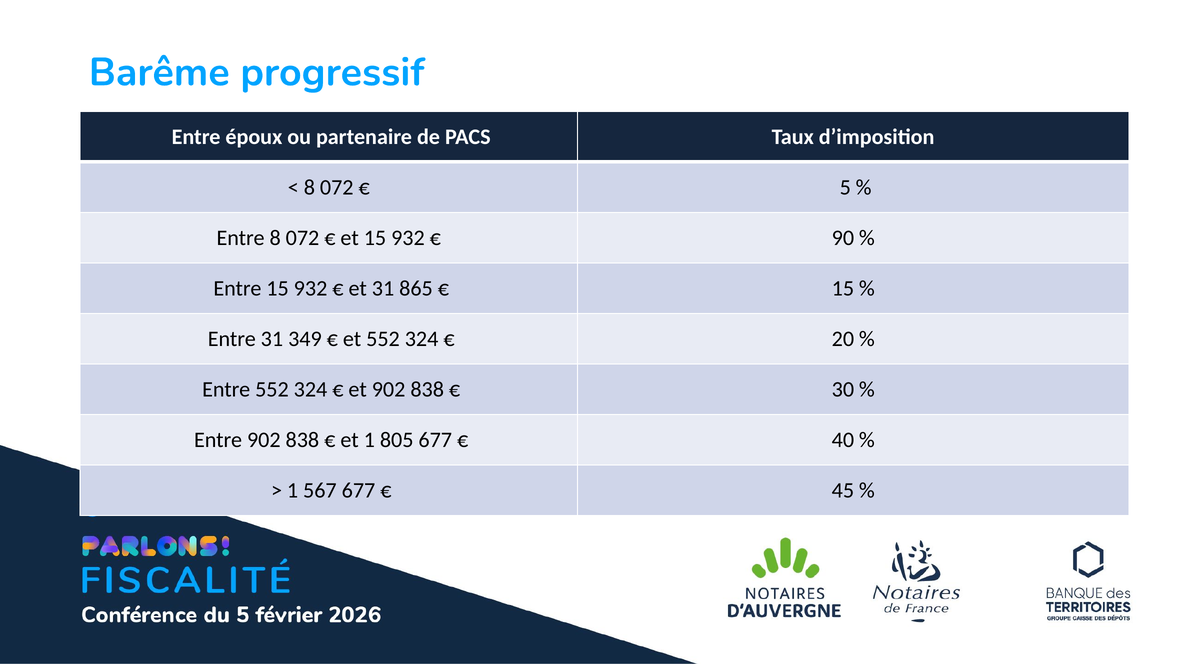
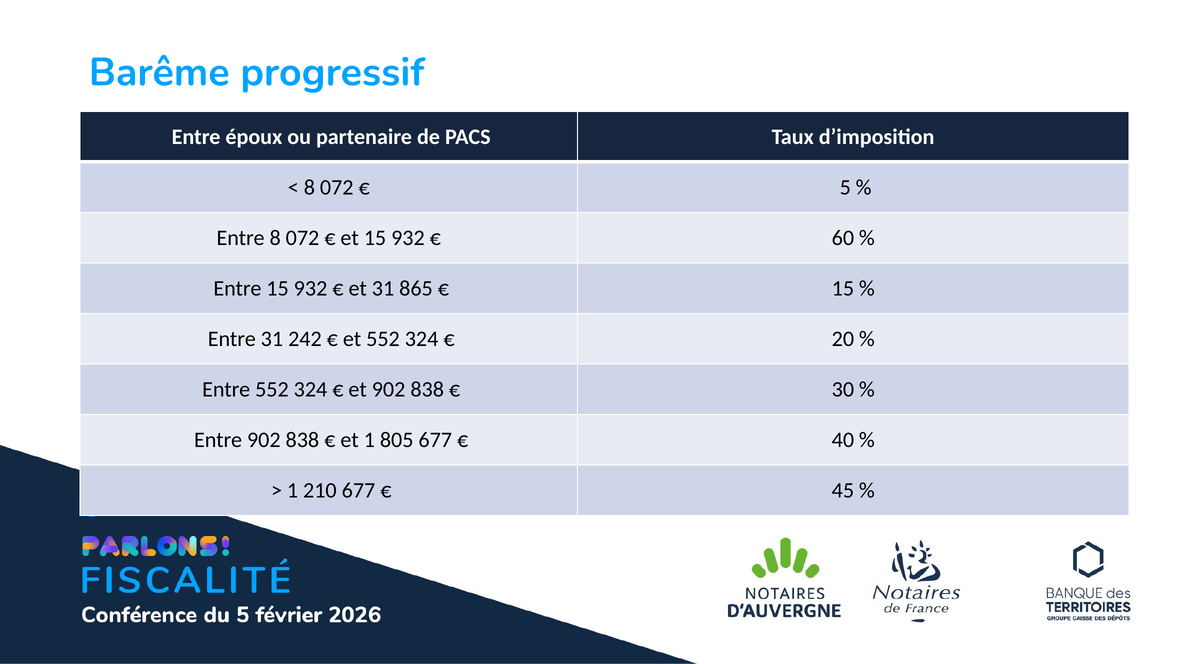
90: 90 -> 60
349: 349 -> 242
567: 567 -> 210
